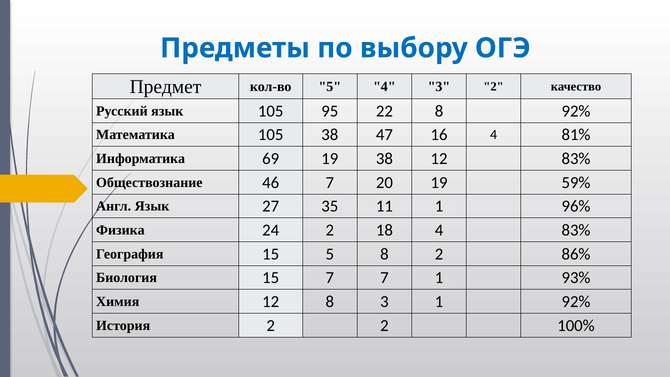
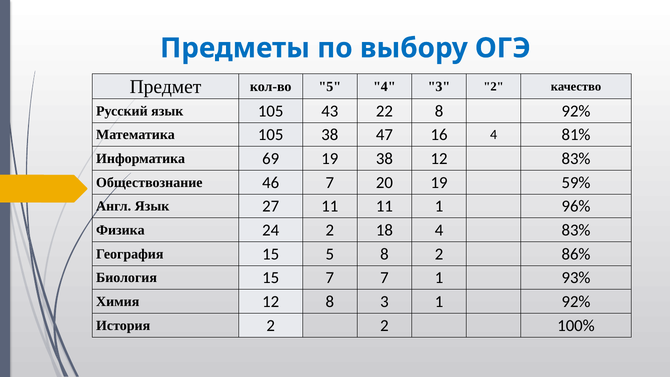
95: 95 -> 43
27 35: 35 -> 11
